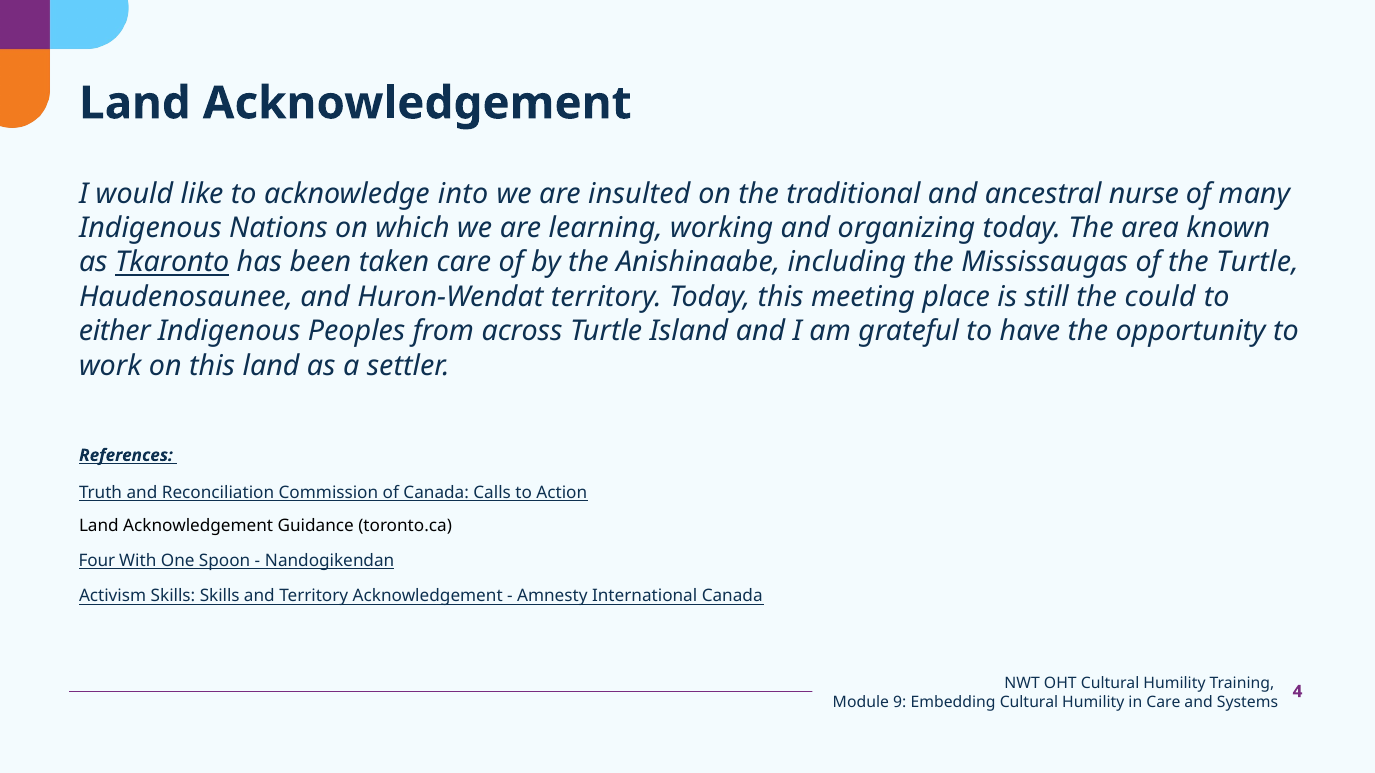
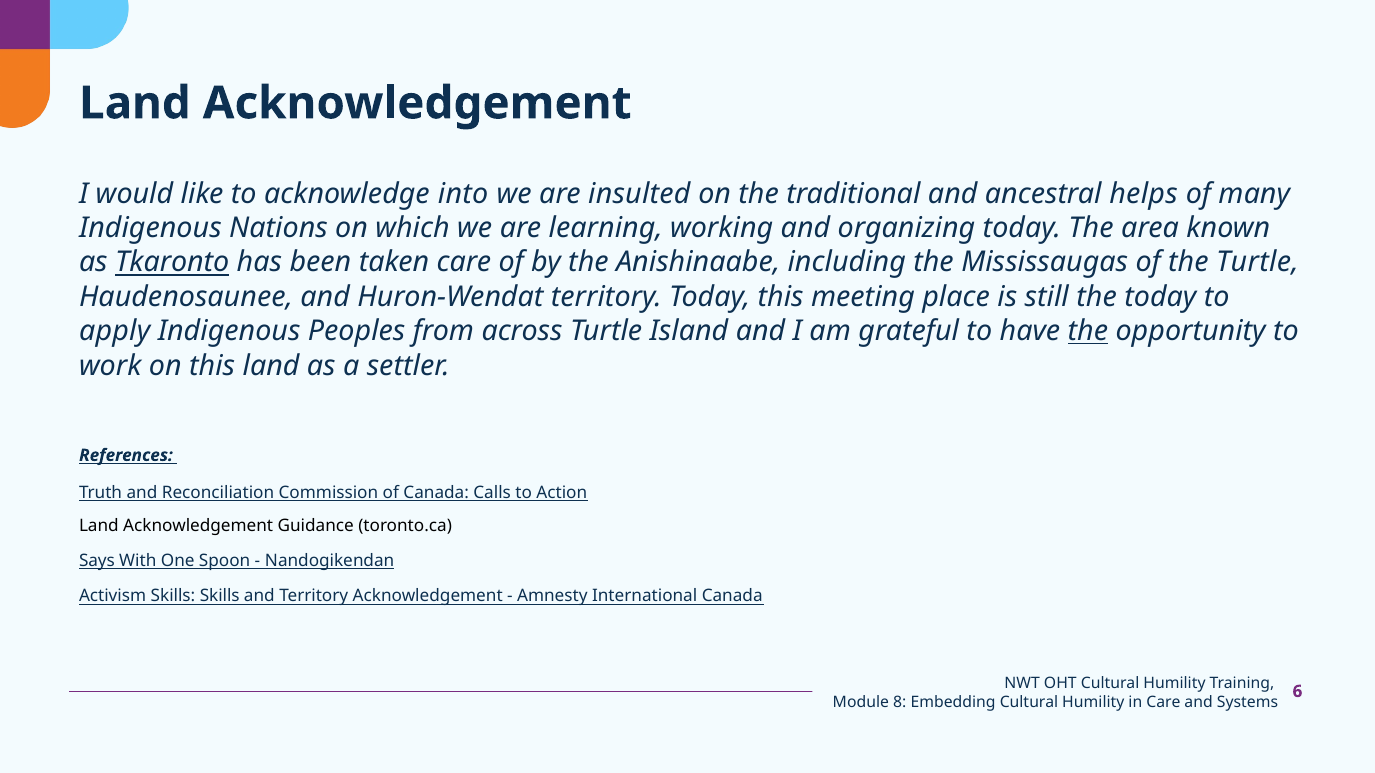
nurse: nurse -> helps
the could: could -> today
either: either -> apply
the at (1088, 331) underline: none -> present
Four: Four -> Says
9: 9 -> 8
4: 4 -> 6
